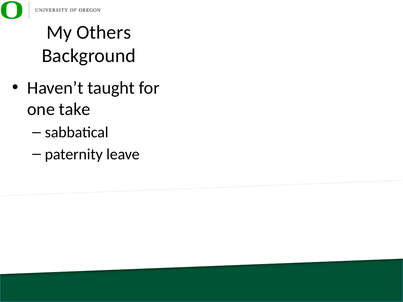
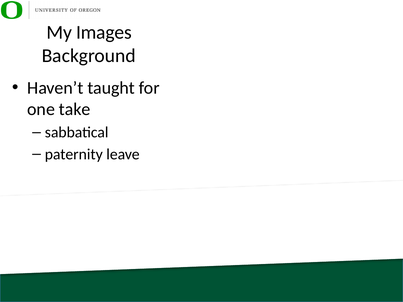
Others: Others -> Images
